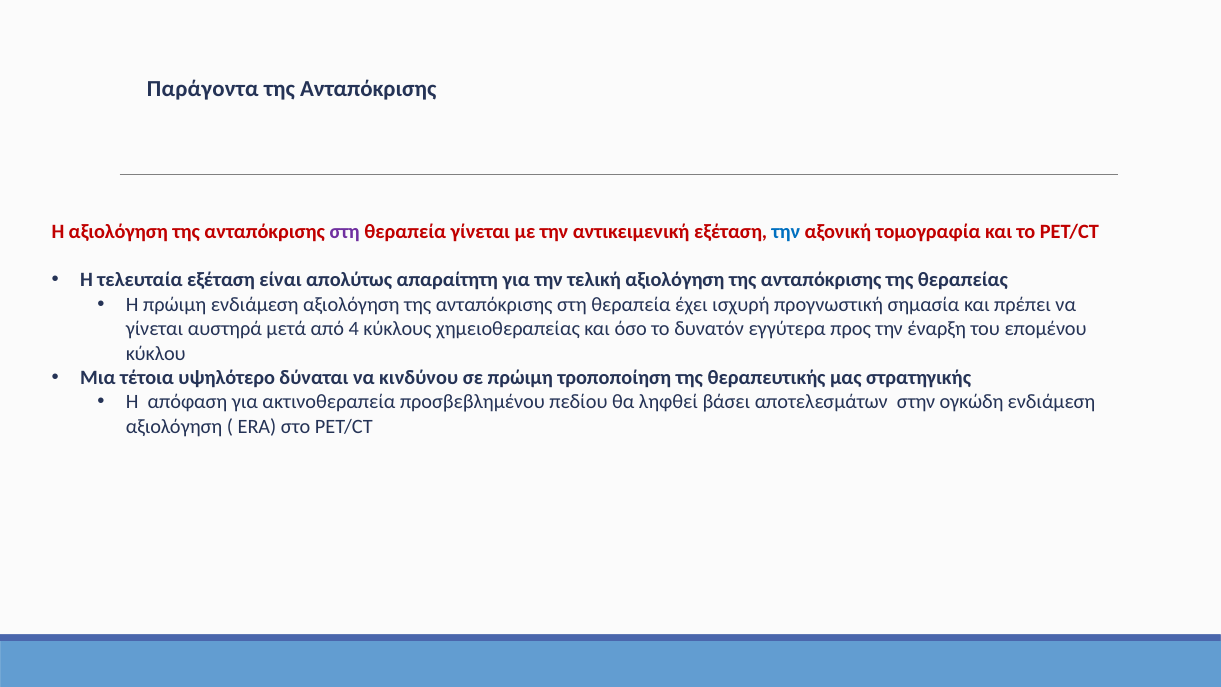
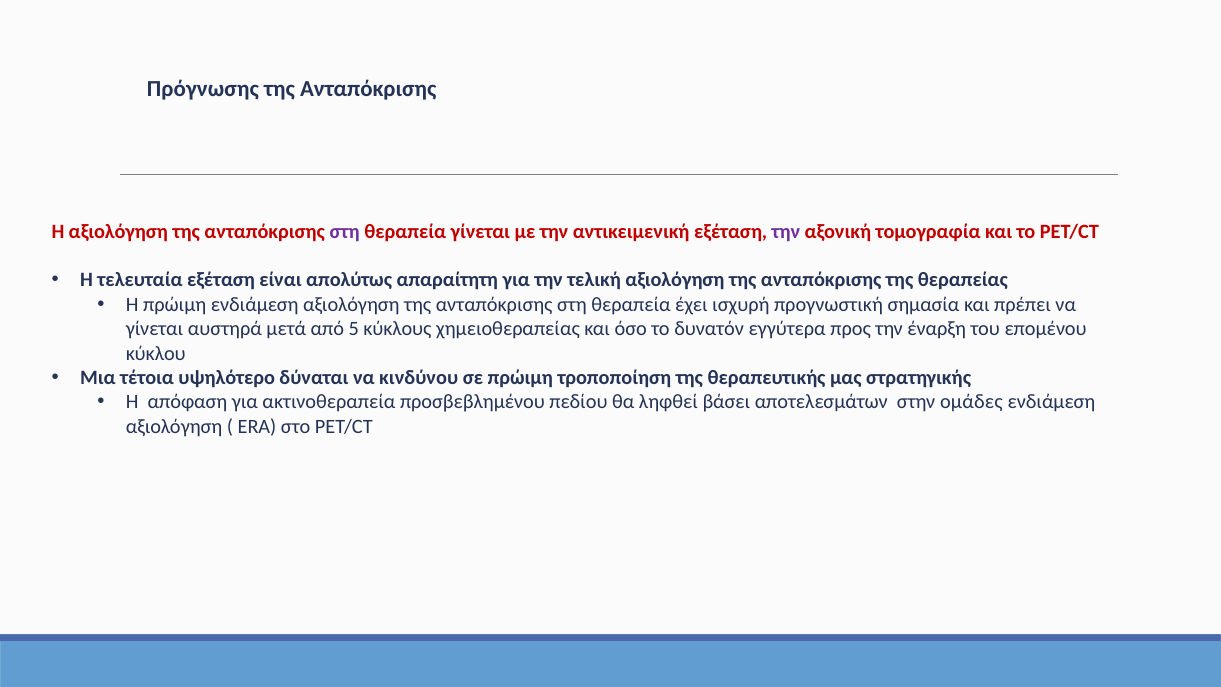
Παράγοντα: Παράγοντα -> Πρόγνωσης
την at (786, 231) colour: blue -> purple
4: 4 -> 5
ογκώδη: ογκώδη -> ομάδες
